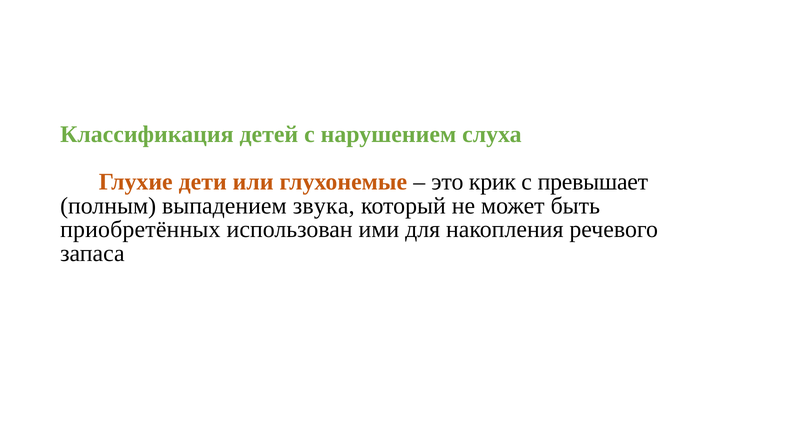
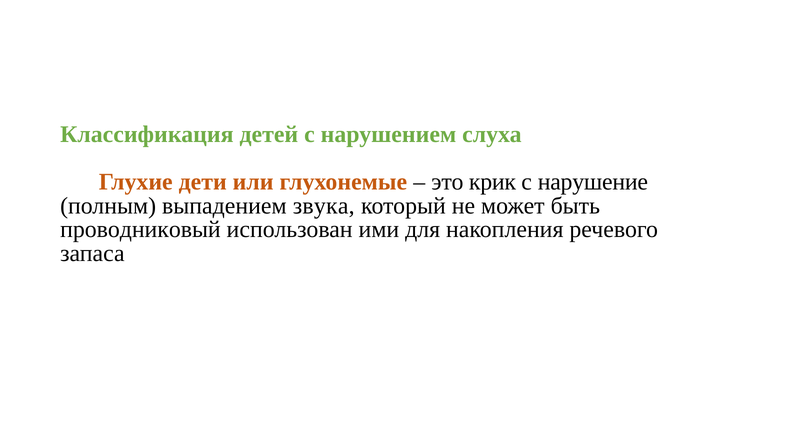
превышает: превышает -> нарушение
приобретённых: приобретённых -> проводниковый
